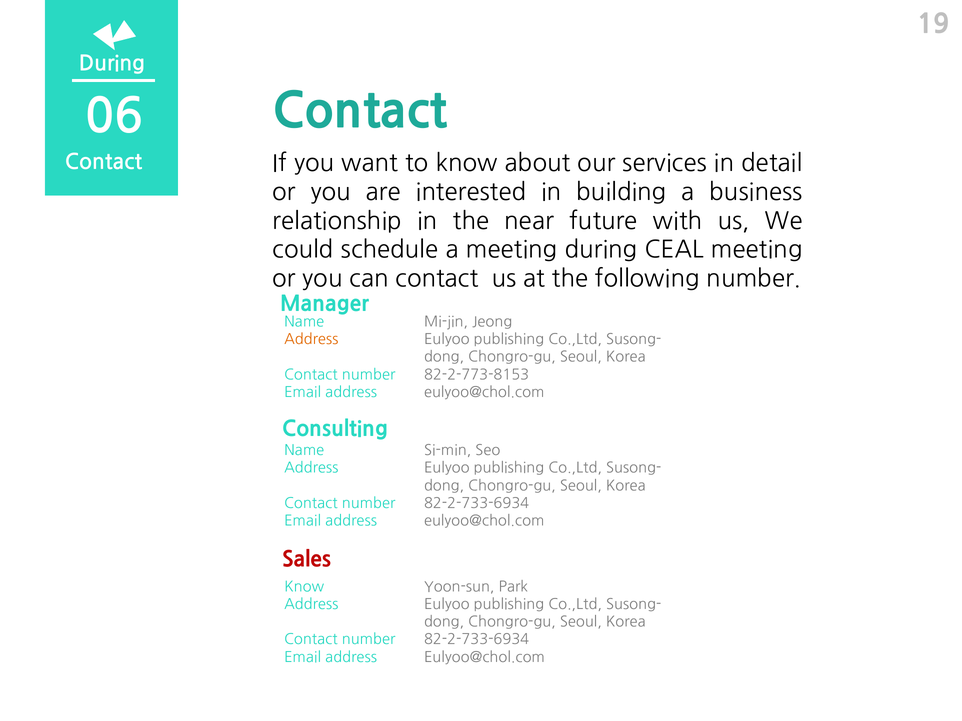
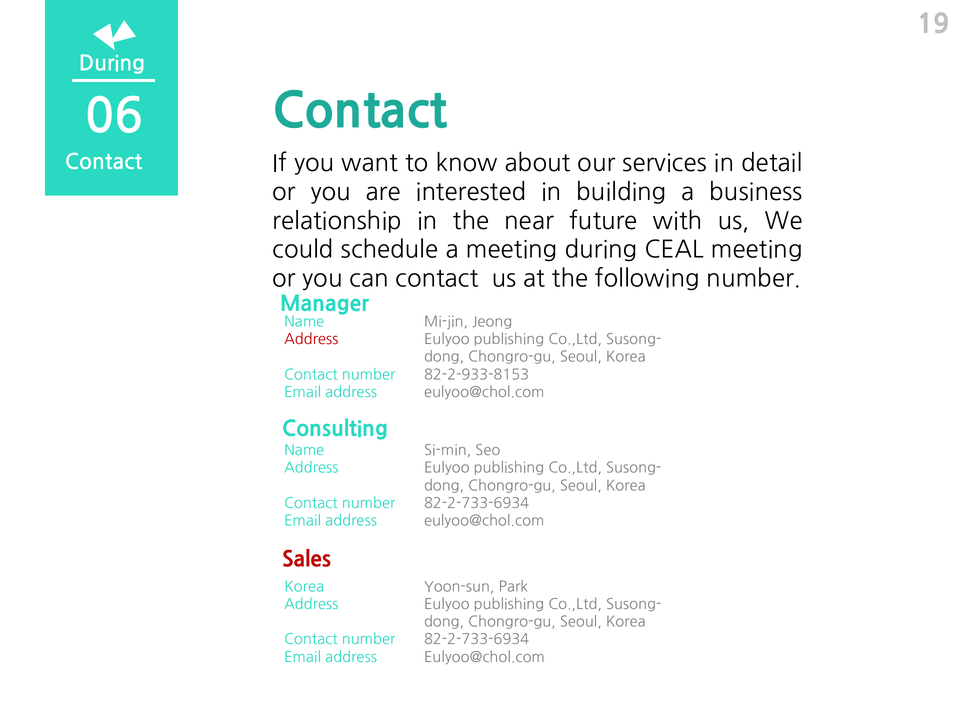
Address at (311, 340) colour: orange -> red
82-2-773-8153: 82-2-773-8153 -> 82-2-933-8153
Know at (304, 587): Know -> Korea
